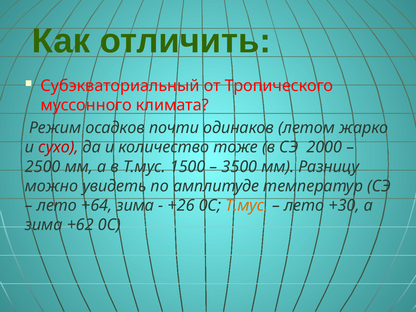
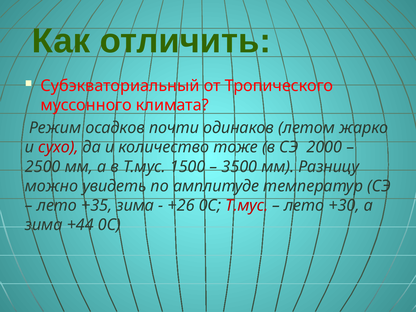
+64: +64 -> +35
Т.мус at (247, 206) colour: orange -> red
+62: +62 -> +44
